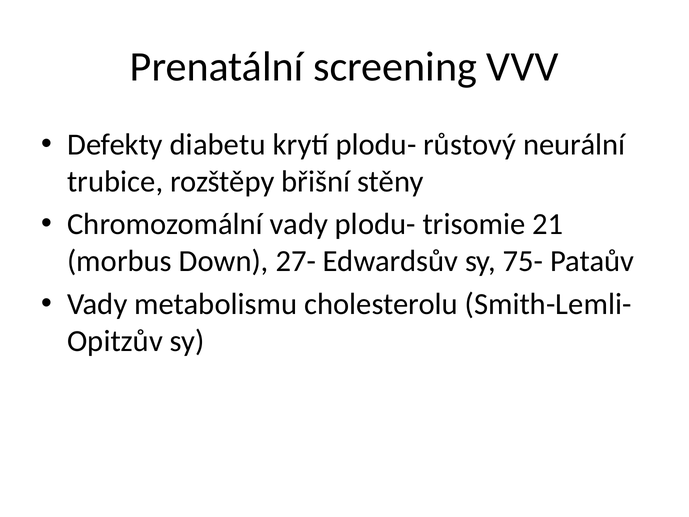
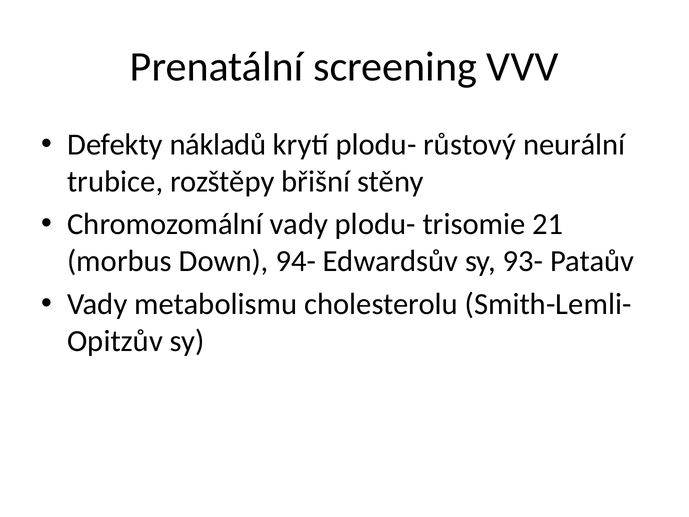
diabetu: diabetu -> nákladů
27-: 27- -> 94-
75-: 75- -> 93-
